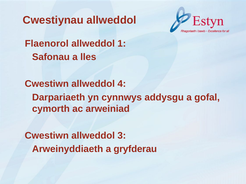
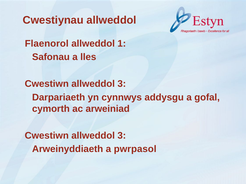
4 at (122, 84): 4 -> 3
gryfderau: gryfderau -> pwrpasol
